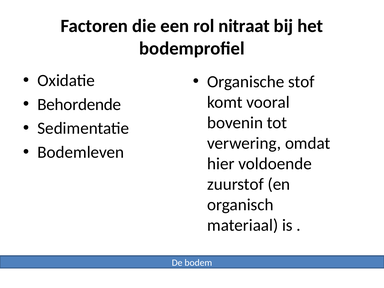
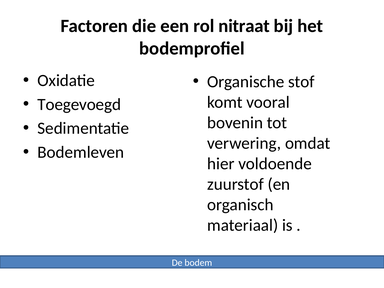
Behordende: Behordende -> Toegevoegd
